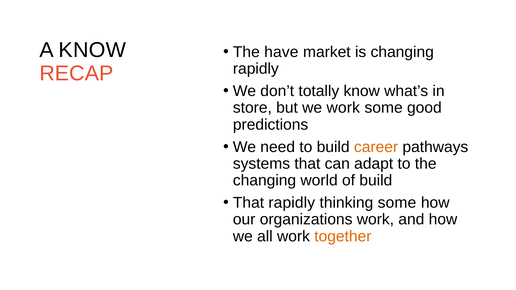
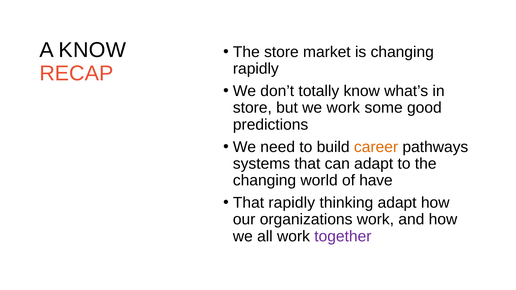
The have: have -> store
of build: build -> have
thinking some: some -> adapt
together colour: orange -> purple
